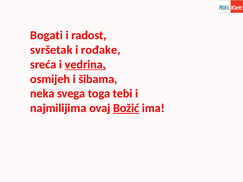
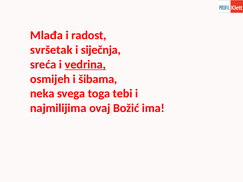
Bogati: Bogati -> Mlađa
rođake: rođake -> siječnja
Božić underline: present -> none
